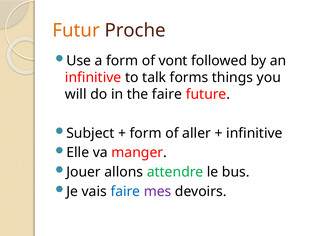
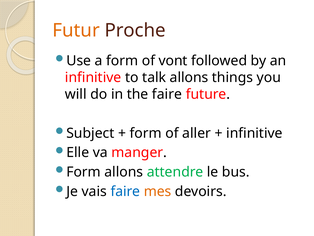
talk forms: forms -> allons
Jouer at (84, 172): Jouer -> Form
mes colour: purple -> orange
